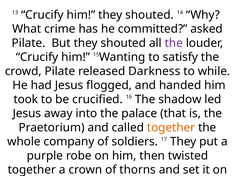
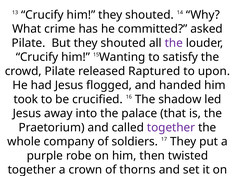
Darkness: Darkness -> Raptured
while: while -> upon
together at (171, 128) colour: orange -> purple
